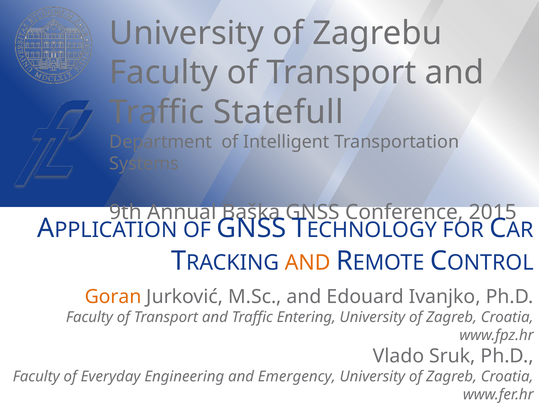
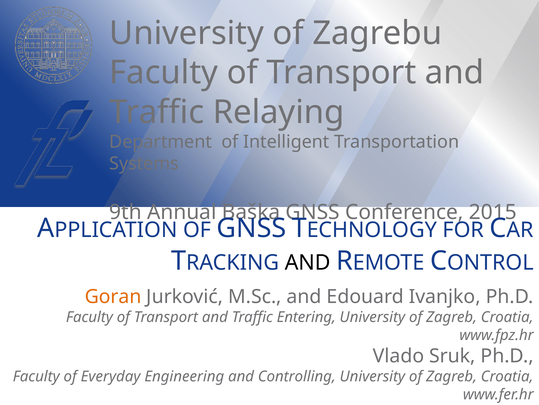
Statefull: Statefull -> Relaying
AND at (308, 262) colour: orange -> black
Emergency: Emergency -> Controlling
